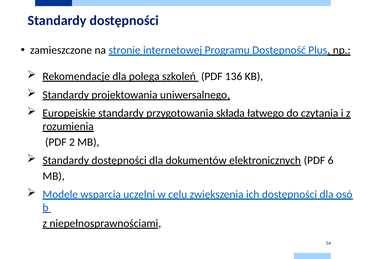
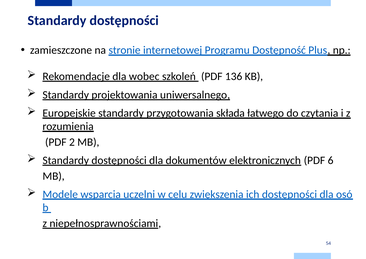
polega: polega -> wobec
